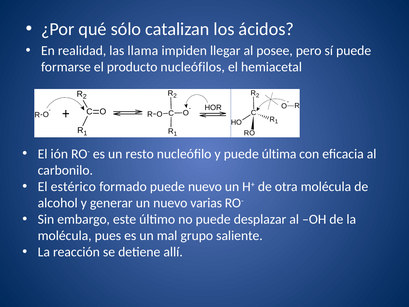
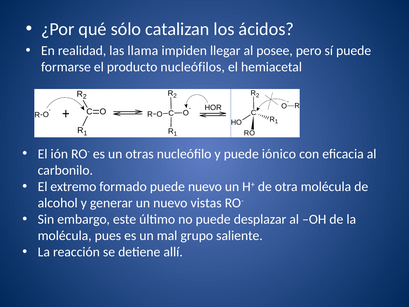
resto: resto -> otras
última: última -> iónico
estérico: estérico -> extremo
varias: varias -> vistas
